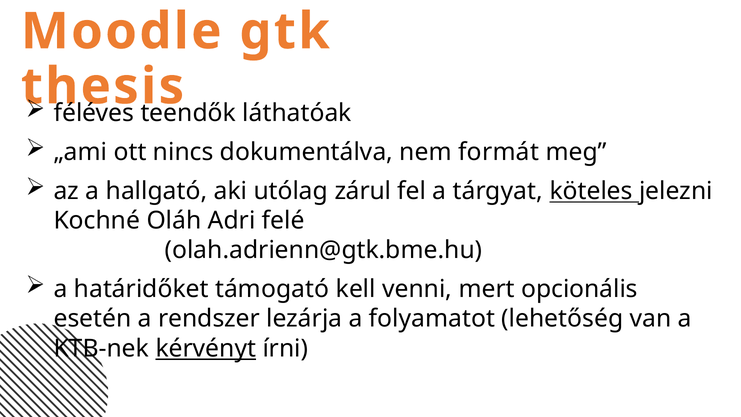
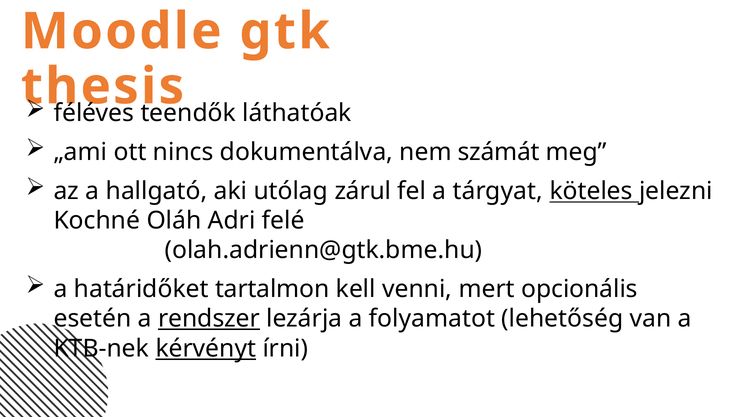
formát: formát -> számát
támogató: támogató -> tartalmon
rendszer underline: none -> present
